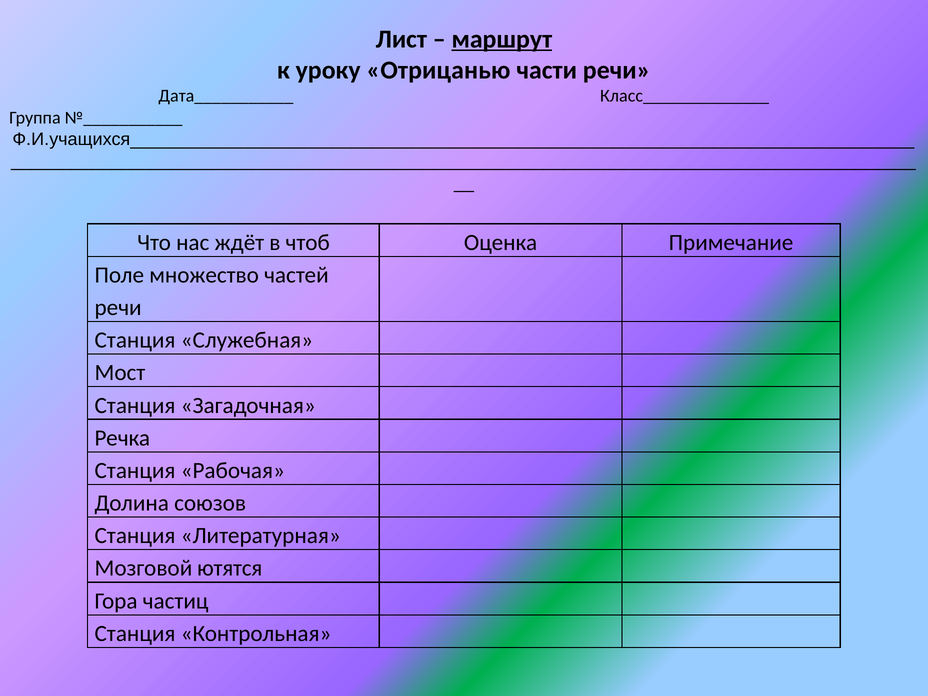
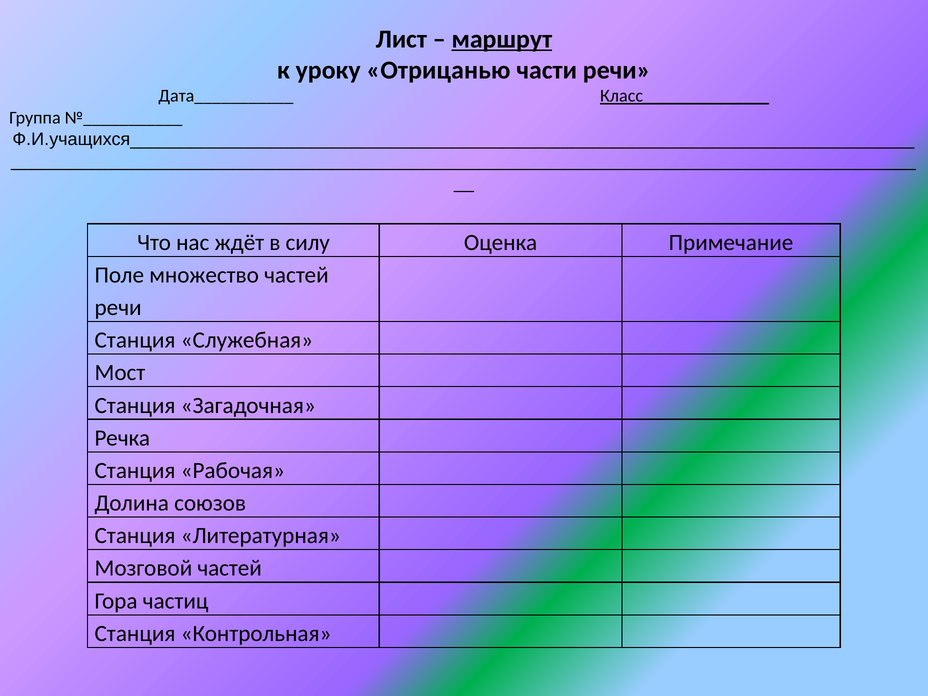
Класс______________ underline: none -> present
чтоб: чтоб -> силу
Мозговой ютятся: ютятся -> частей
